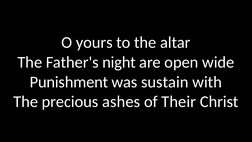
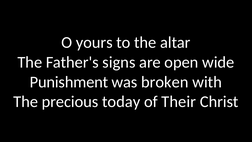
night: night -> signs
sustain: sustain -> broken
ashes: ashes -> today
